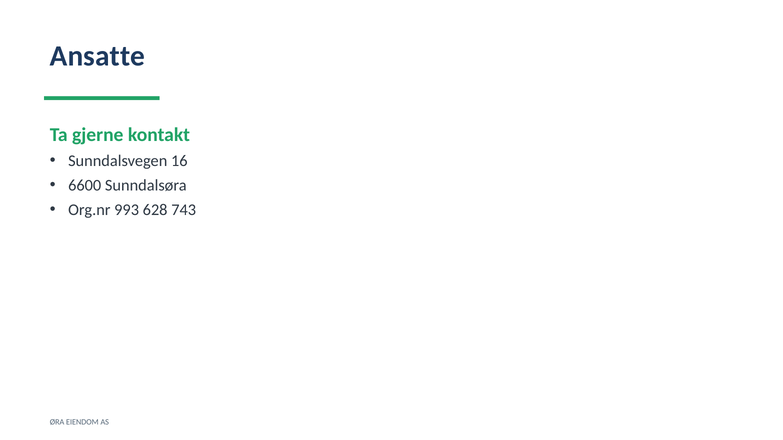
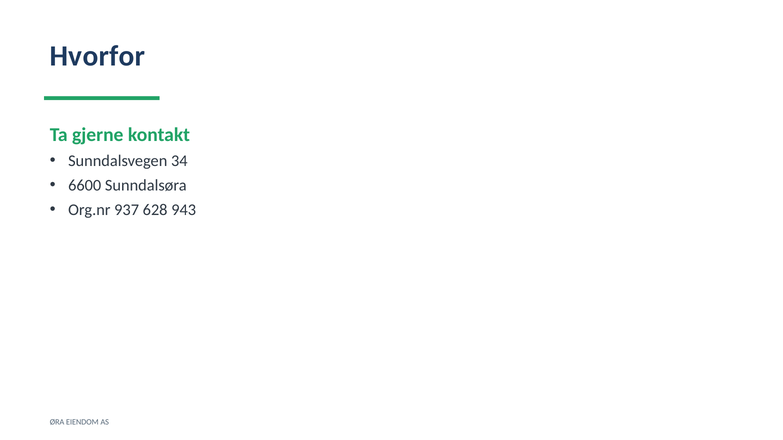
Ansatte: Ansatte -> Hvorfor
16: 16 -> 34
993: 993 -> 937
743: 743 -> 943
